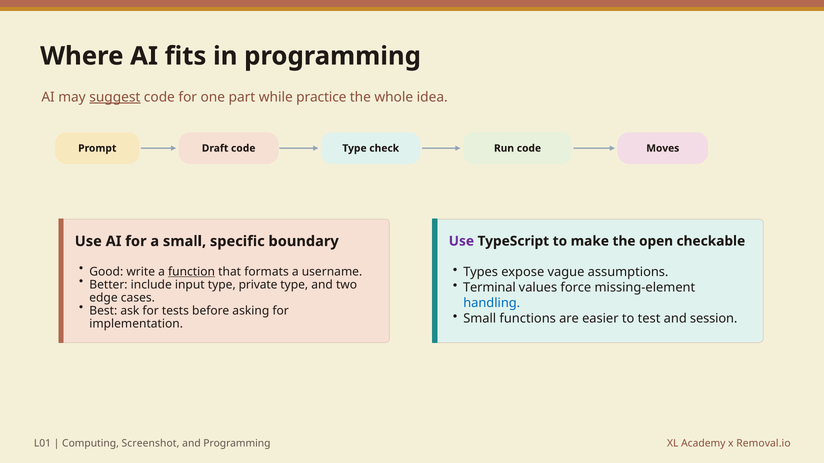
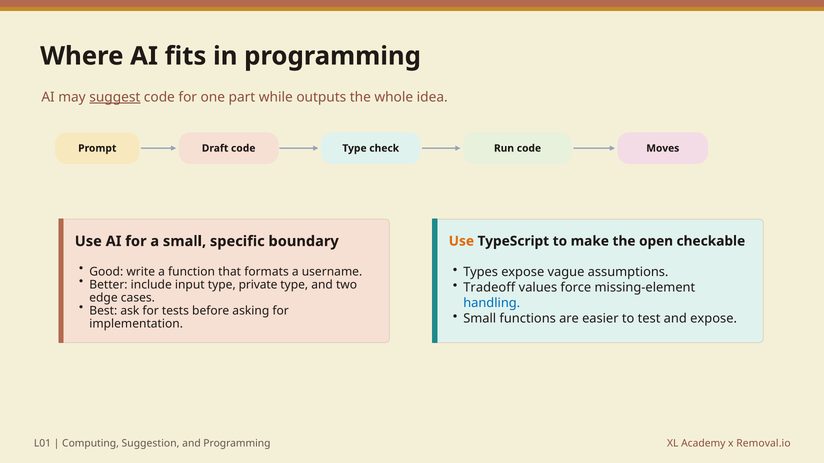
practice: practice -> outputs
Use at (461, 241) colour: purple -> orange
function underline: present -> none
Terminal: Terminal -> Tradeoff
and session: session -> expose
Screenshot: Screenshot -> Suggestion
